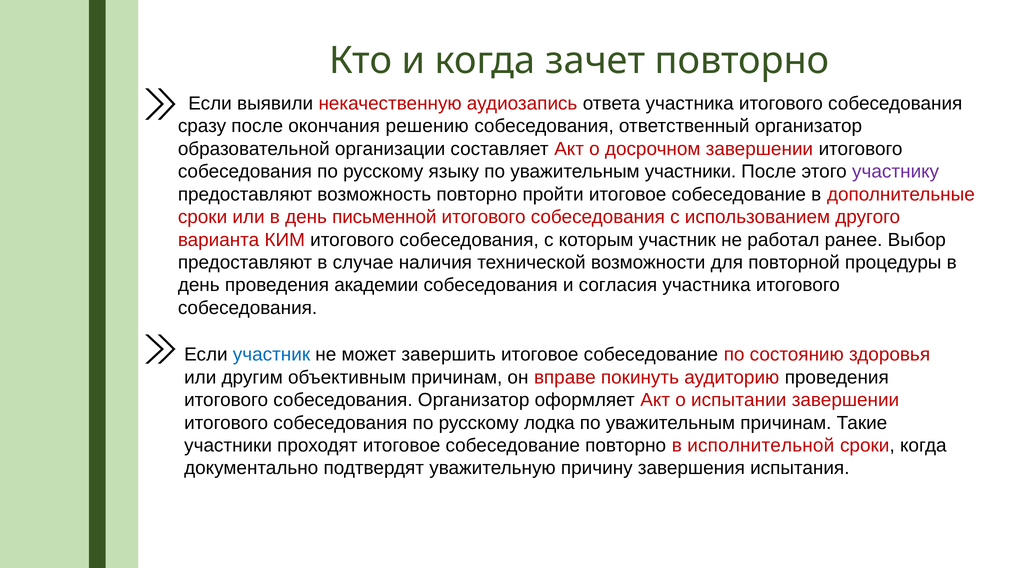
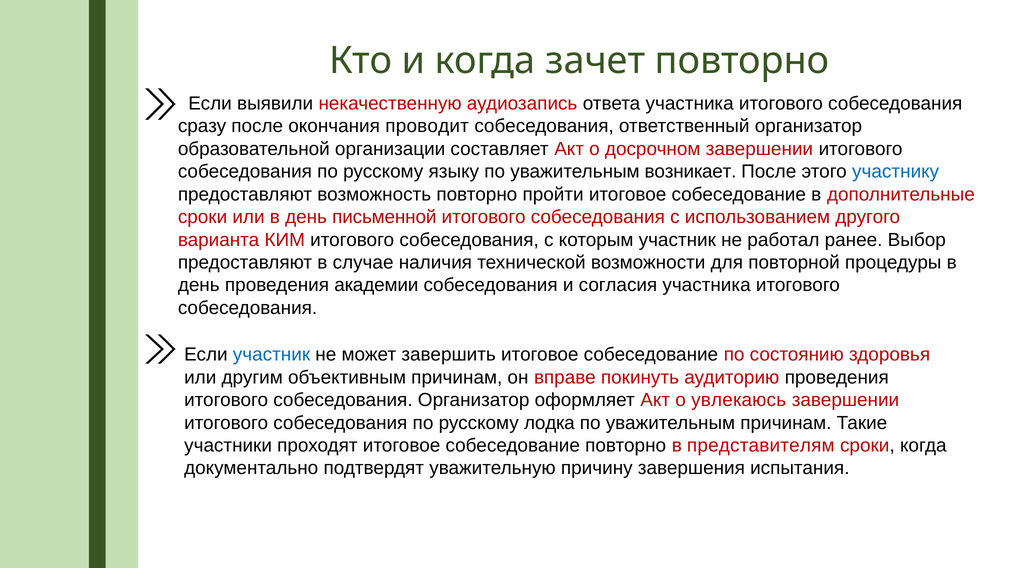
решению: решению -> проводит
уважительным участники: участники -> возникает
участнику colour: purple -> blue
испытании: испытании -> увлекаюсь
исполнительной: исполнительной -> представителям
